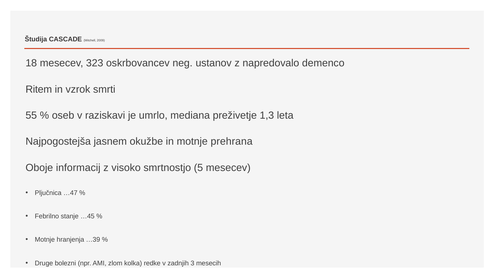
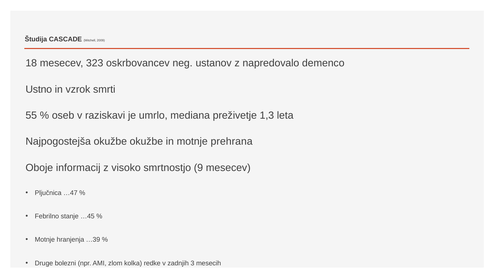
Ritem: Ritem -> Ustno
Najpogostejša jasnem: jasnem -> okužbe
5: 5 -> 9
